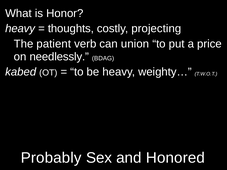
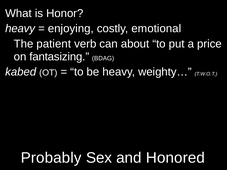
thoughts: thoughts -> enjoying
projecting: projecting -> emotional
union: union -> about
needlessly: needlessly -> fantasizing
